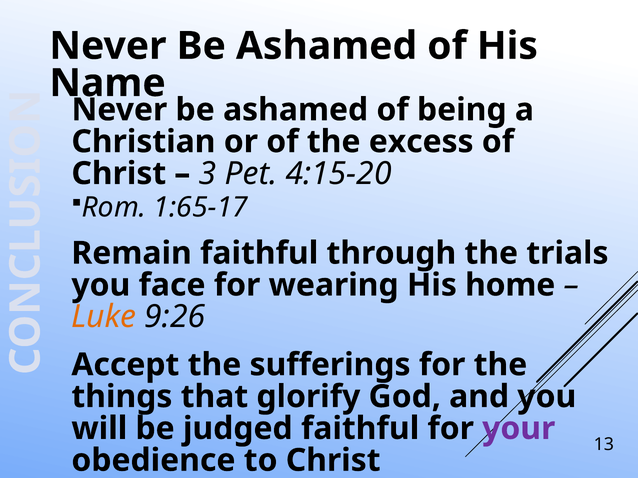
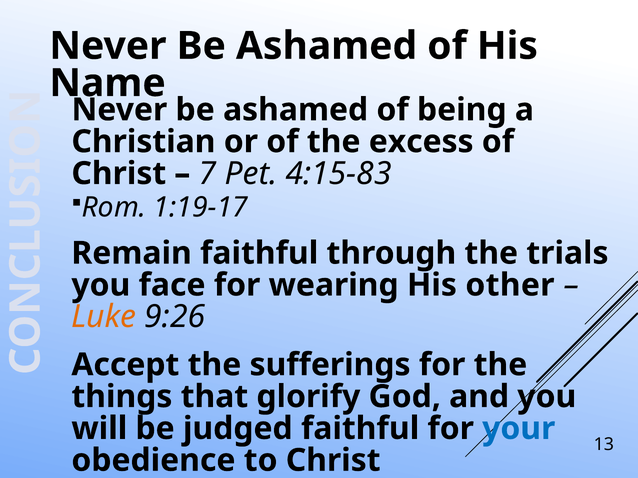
3: 3 -> 7
4:15-20: 4:15-20 -> 4:15-83
1:65-17: 1:65-17 -> 1:19-17
home: home -> other
your colour: purple -> blue
